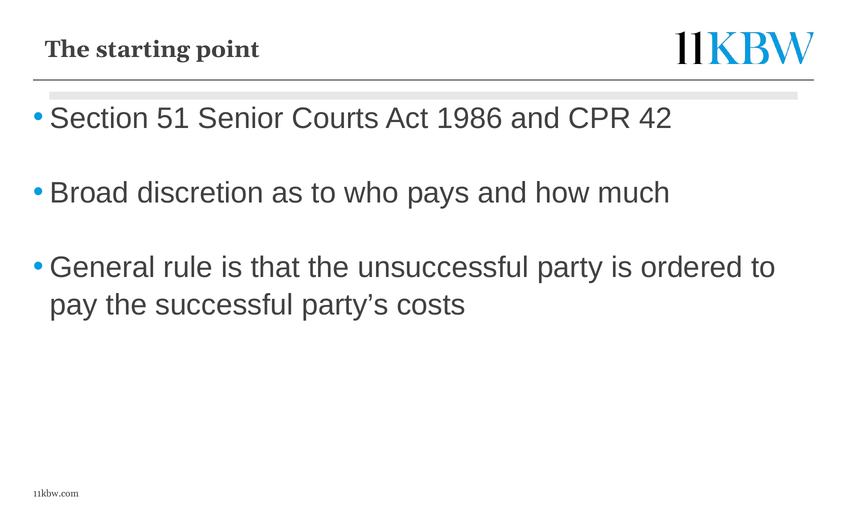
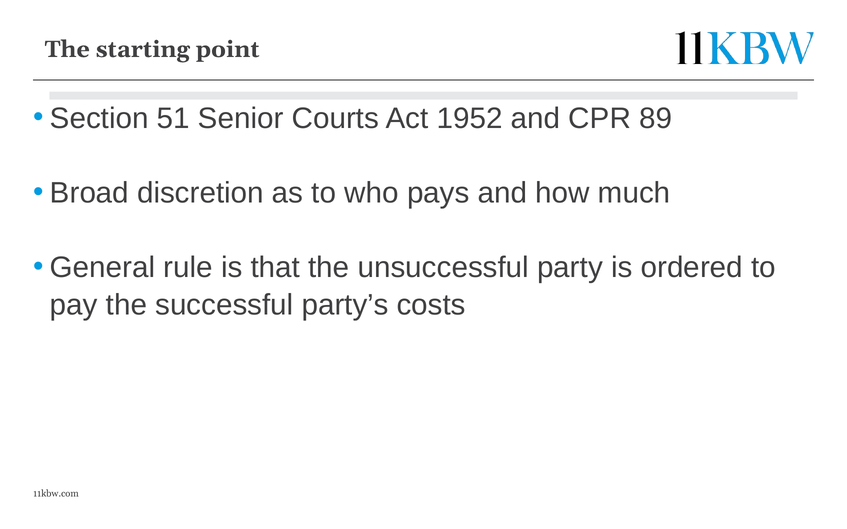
1986: 1986 -> 1952
42: 42 -> 89
